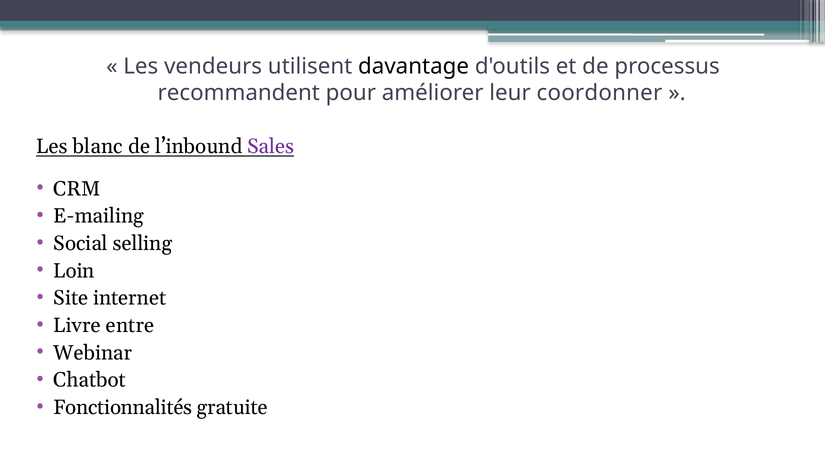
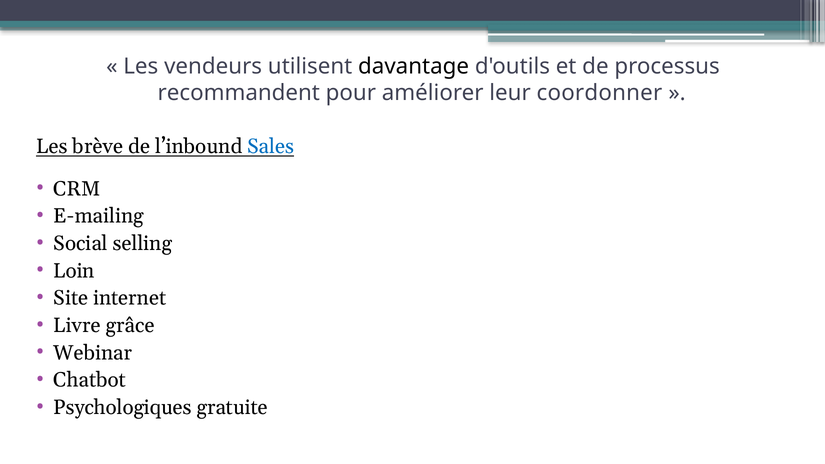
blanc: blanc -> brève
Sales colour: purple -> blue
entre: entre -> grâce
Fonctionnalités: Fonctionnalités -> Psychologiques
